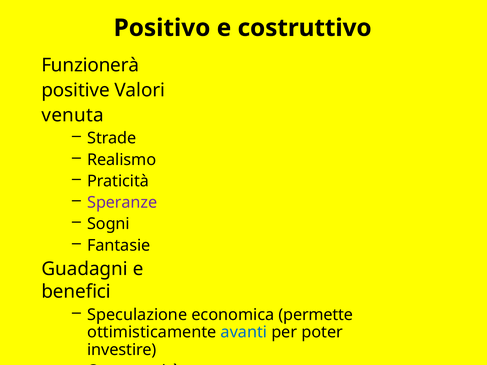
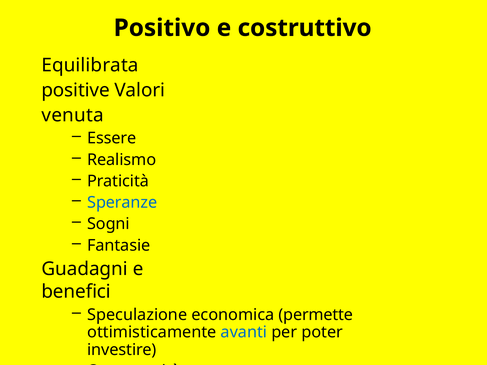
Funzionerà: Funzionerà -> Equilibrata
Strade: Strade -> Essere
Speranze colour: purple -> blue
